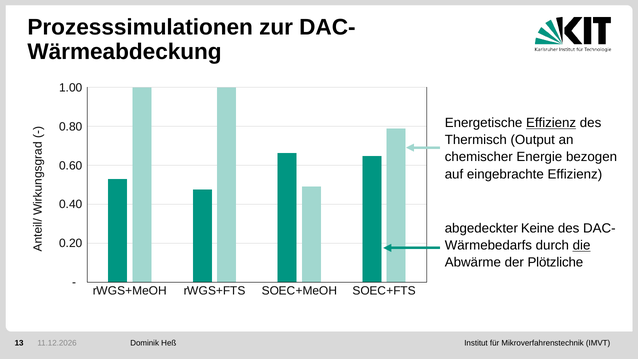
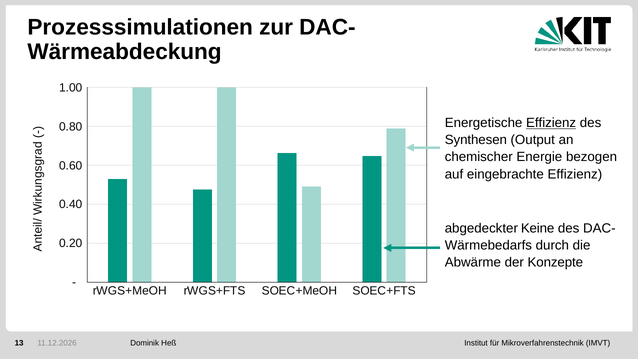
Thermisch: Thermisch -> Synthesen
die underline: present -> none
Plötzliche: Plötzliche -> Konzepte
